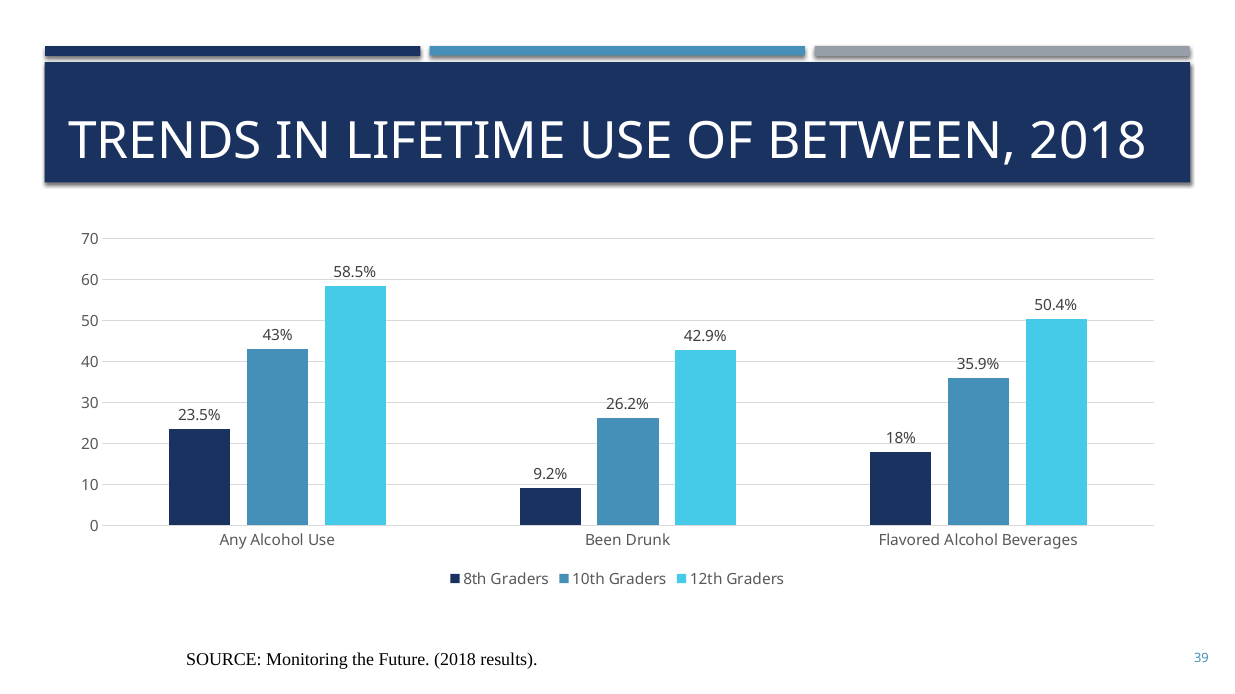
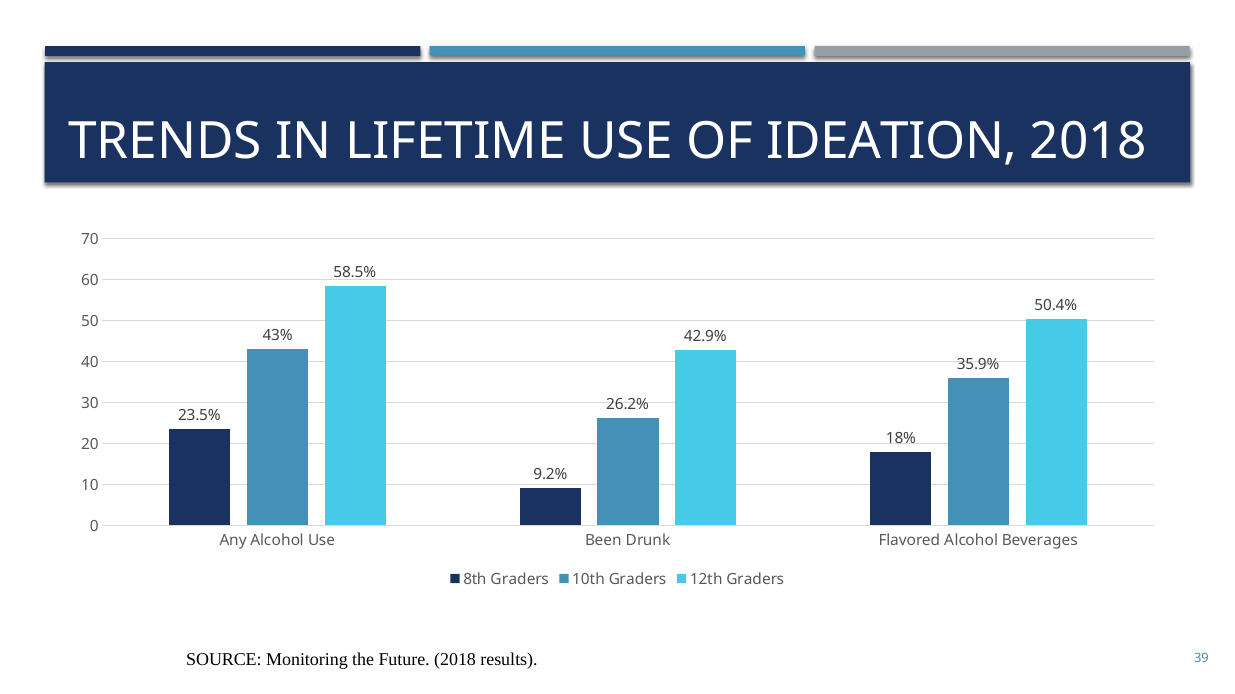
BETWEEN: BETWEEN -> IDEATION
